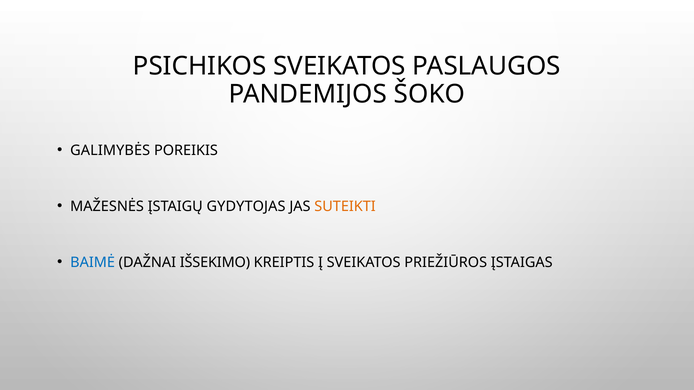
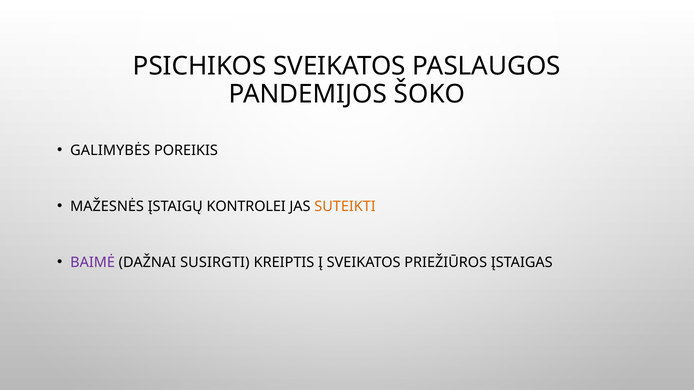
GYDYTOJAS: GYDYTOJAS -> KONTROLEI
BAIMĖ colour: blue -> purple
IŠSEKIMO: IŠSEKIMO -> SUSIRGTI
